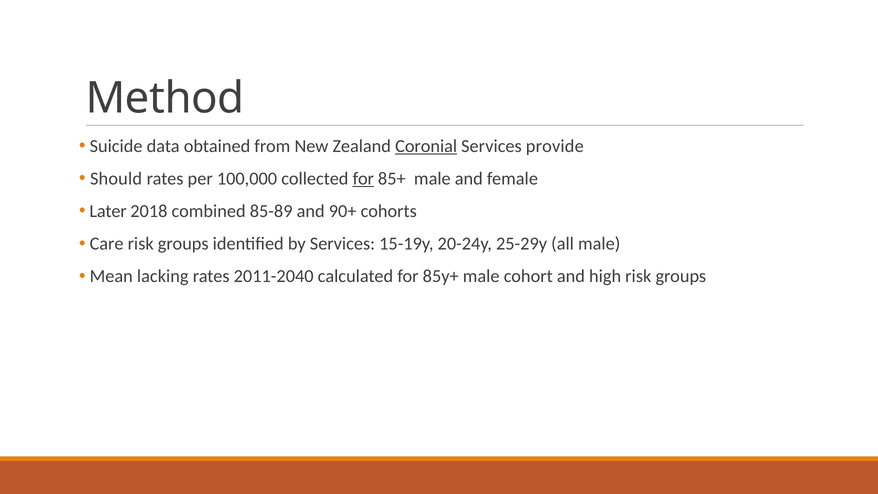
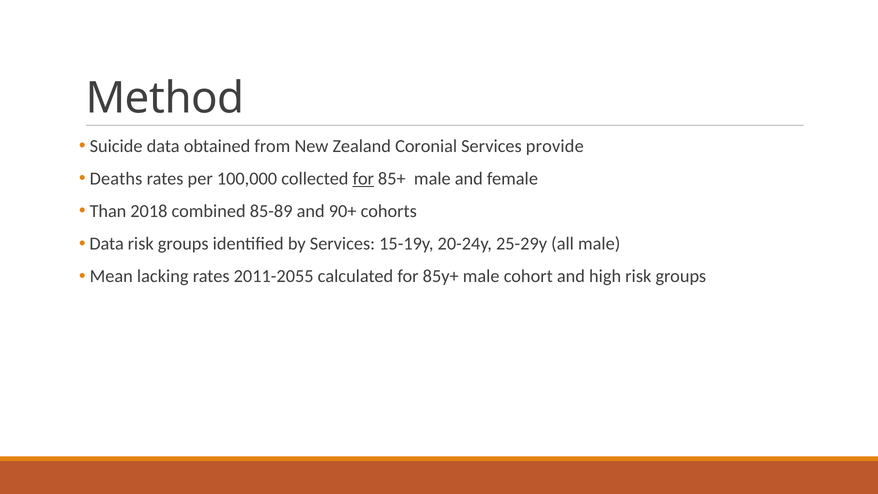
Coronial underline: present -> none
Should: Should -> Deaths
Later: Later -> Than
Care at (107, 244): Care -> Data
2011-2040: 2011-2040 -> 2011-2055
